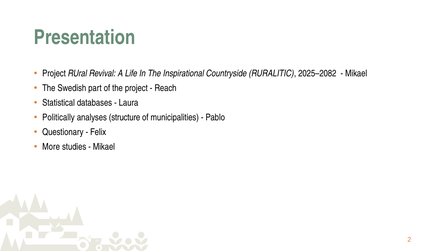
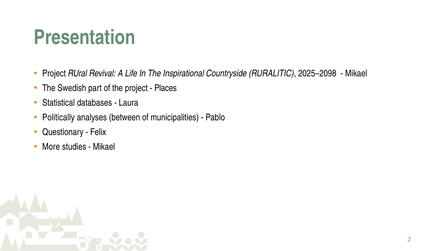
2025–2082: 2025–2082 -> 2025–2098
Reach: Reach -> Places
structure: structure -> between
